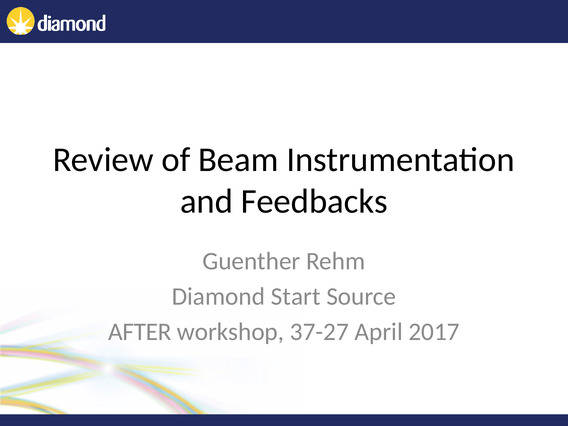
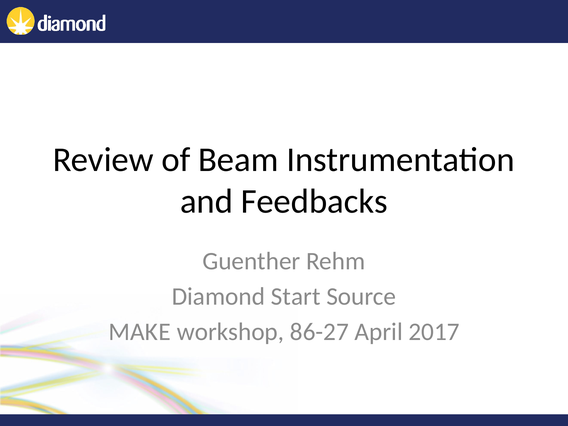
AFTER: AFTER -> MAKE
37-27: 37-27 -> 86-27
